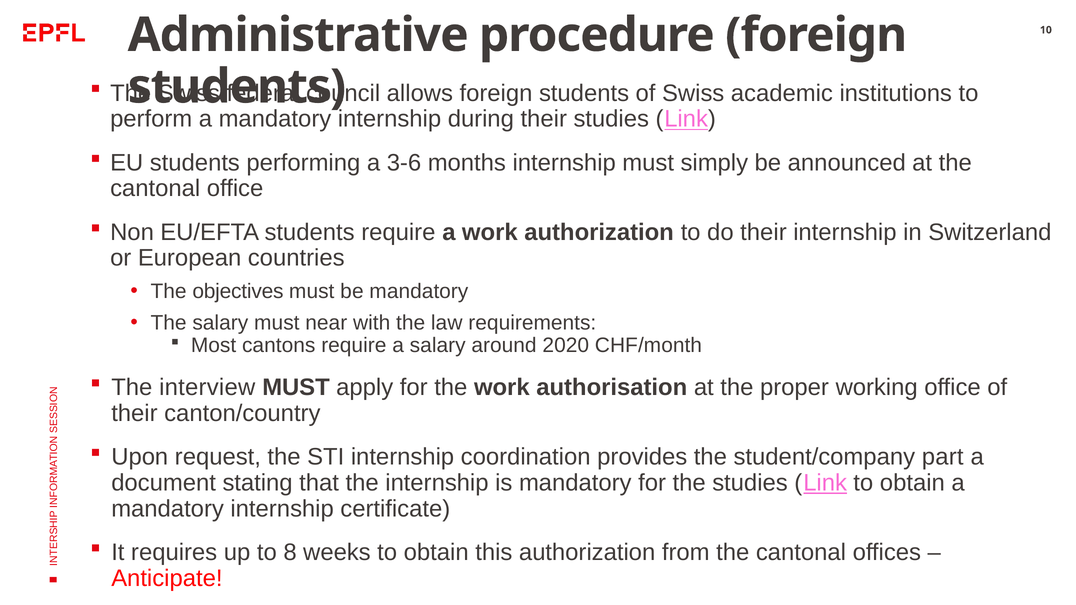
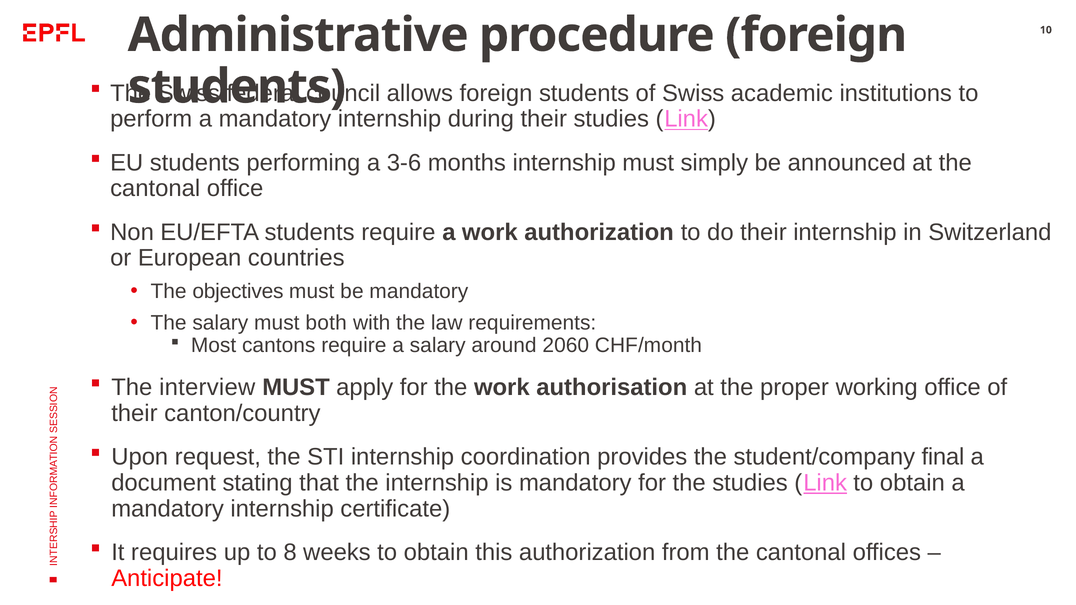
near: near -> both
2020: 2020 -> 2060
part: part -> final
